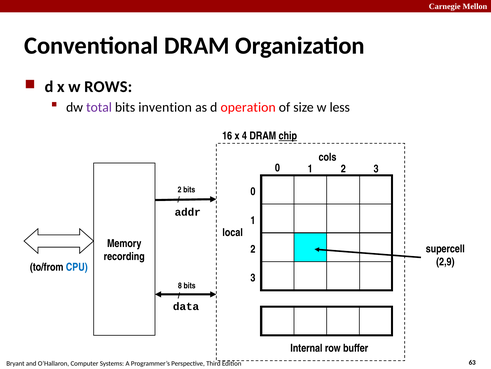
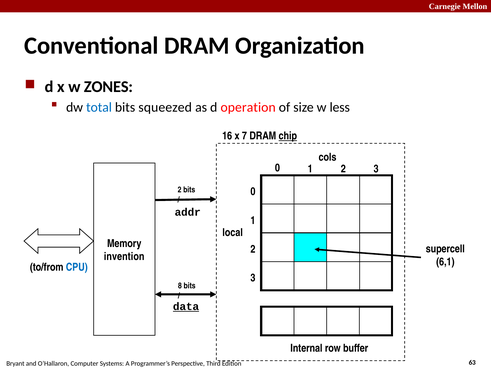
ROWS: ROWS -> ZONES
total colour: purple -> blue
invention: invention -> squeezed
4: 4 -> 7
recording: recording -> invention
2,9: 2,9 -> 6,1
data underline: none -> present
